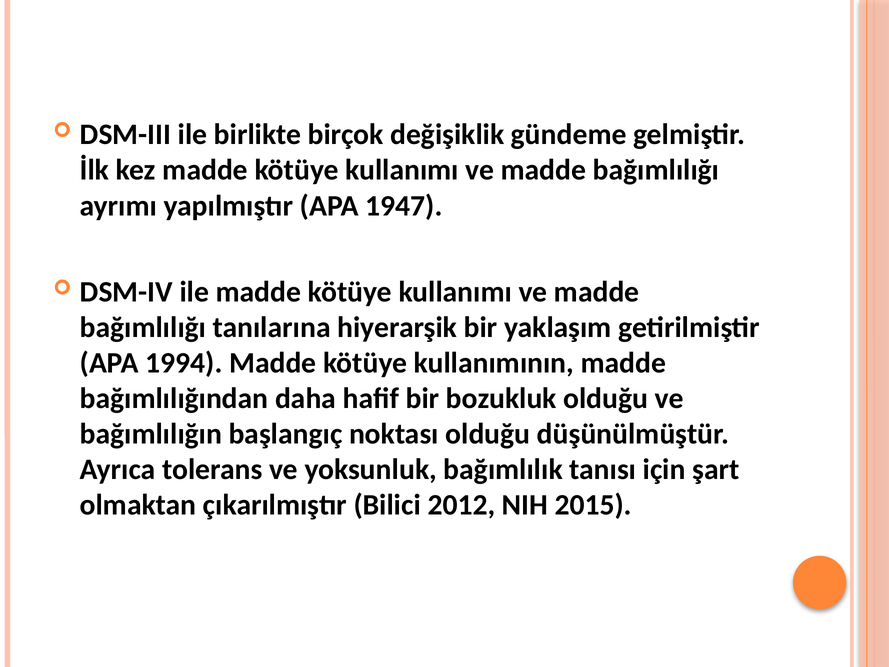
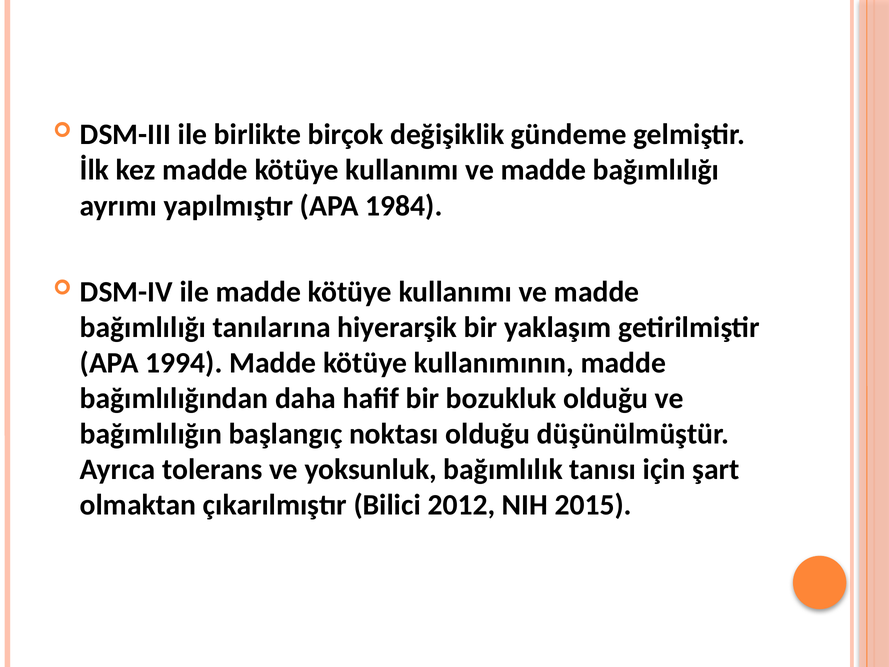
1947: 1947 -> 1984
